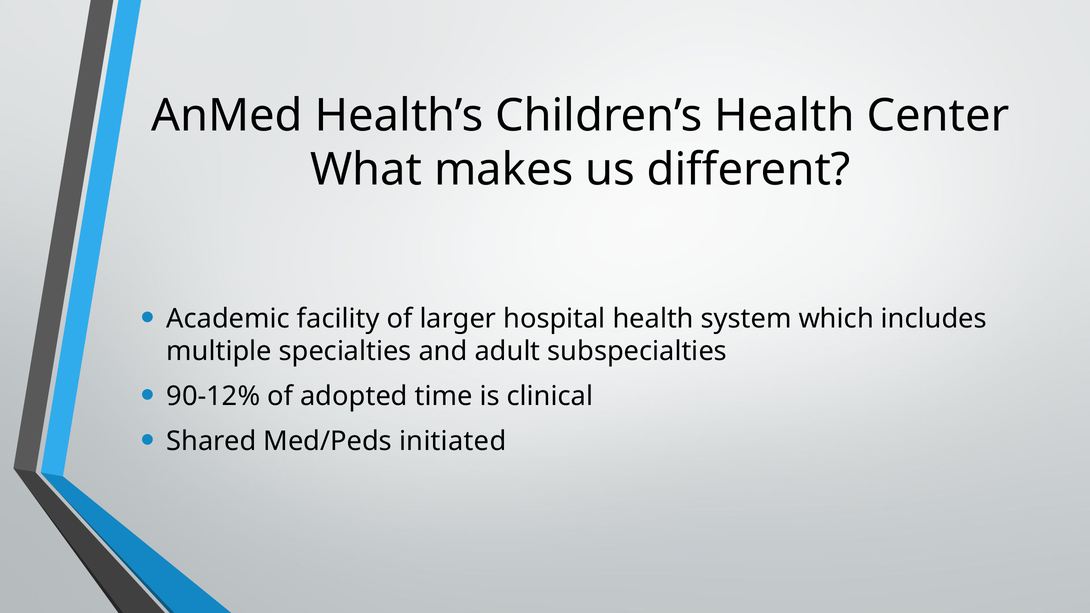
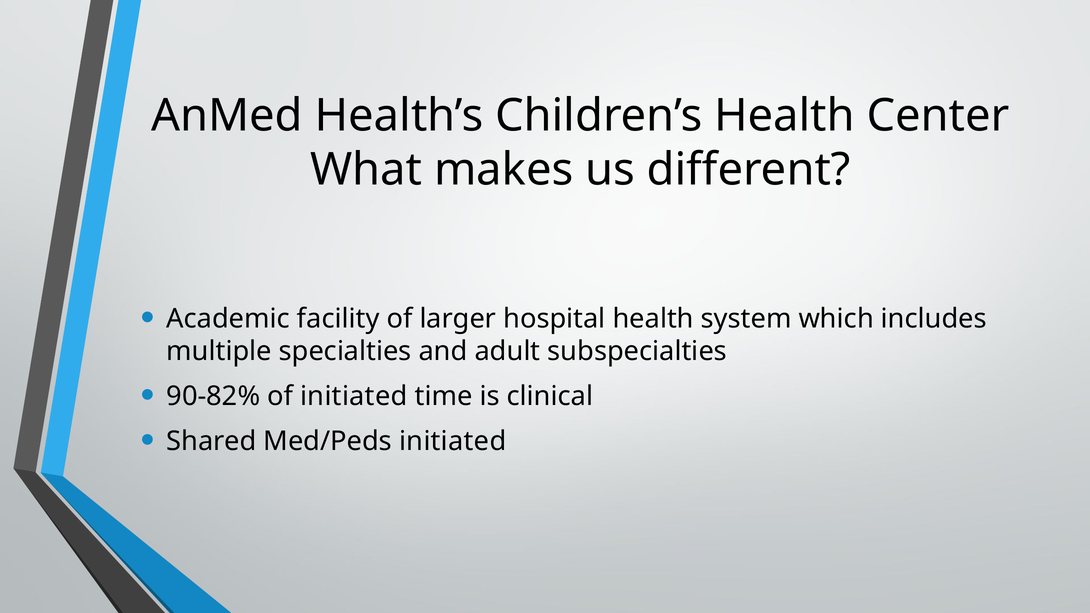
90-12%: 90-12% -> 90-82%
of adopted: adopted -> initiated
